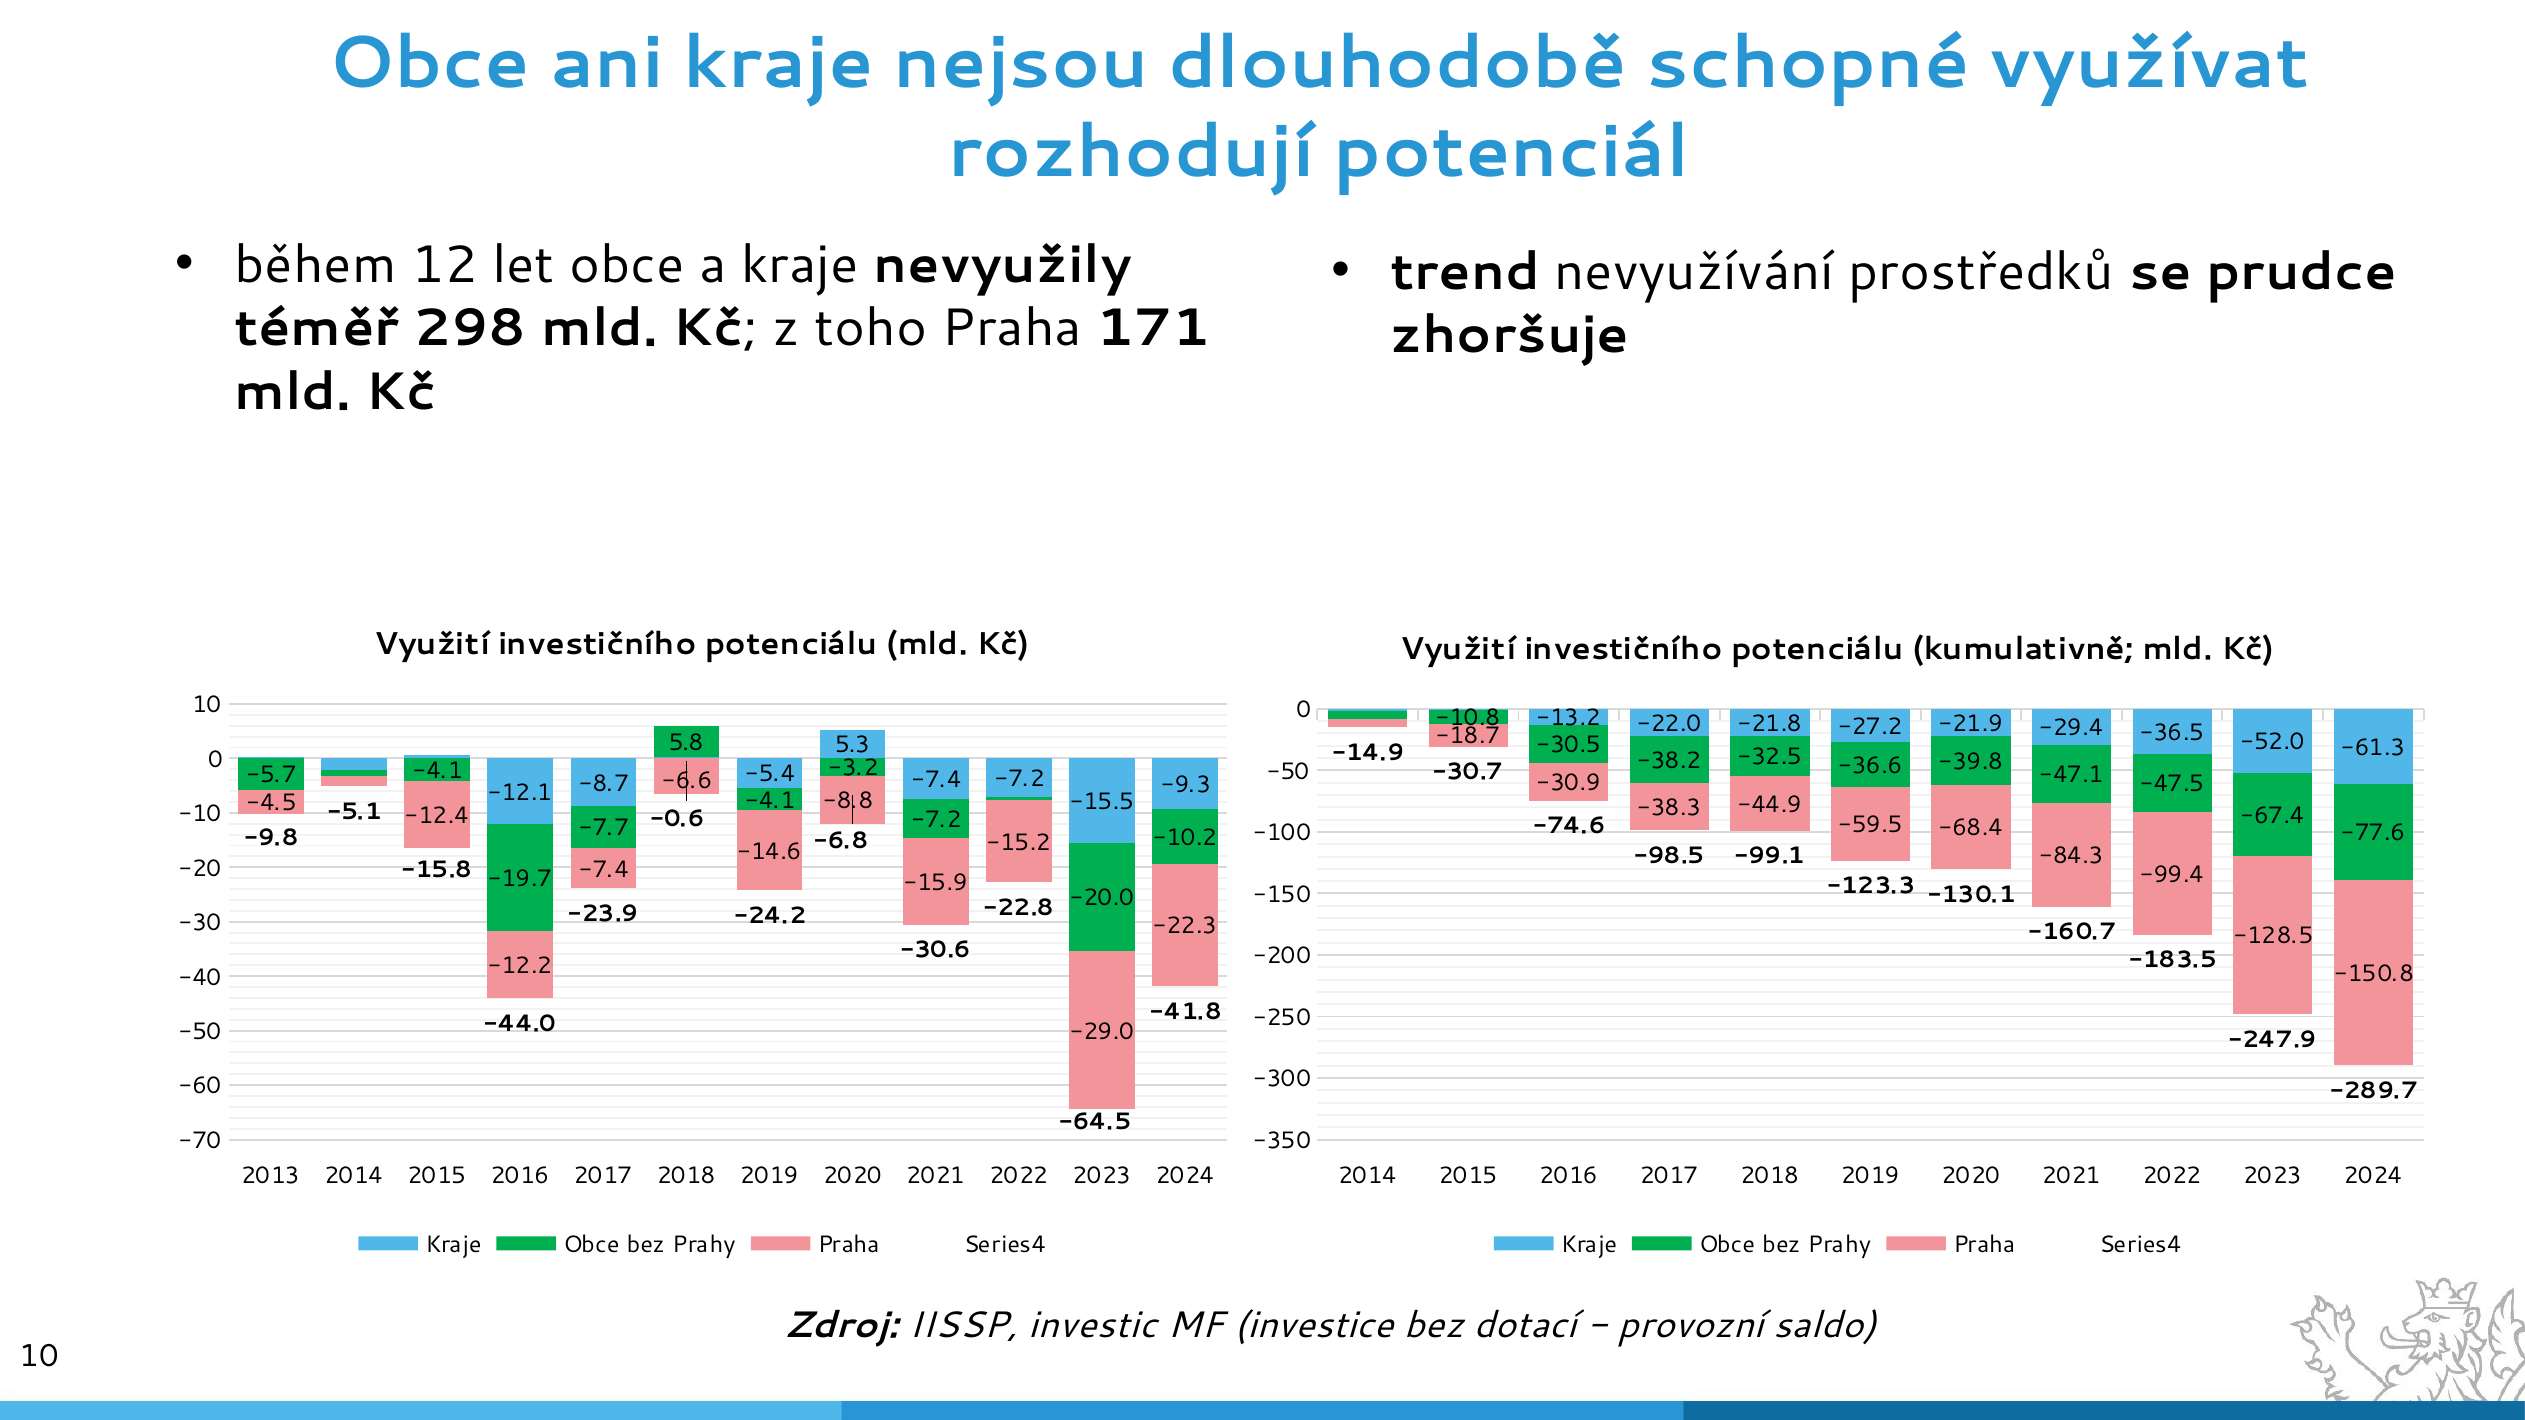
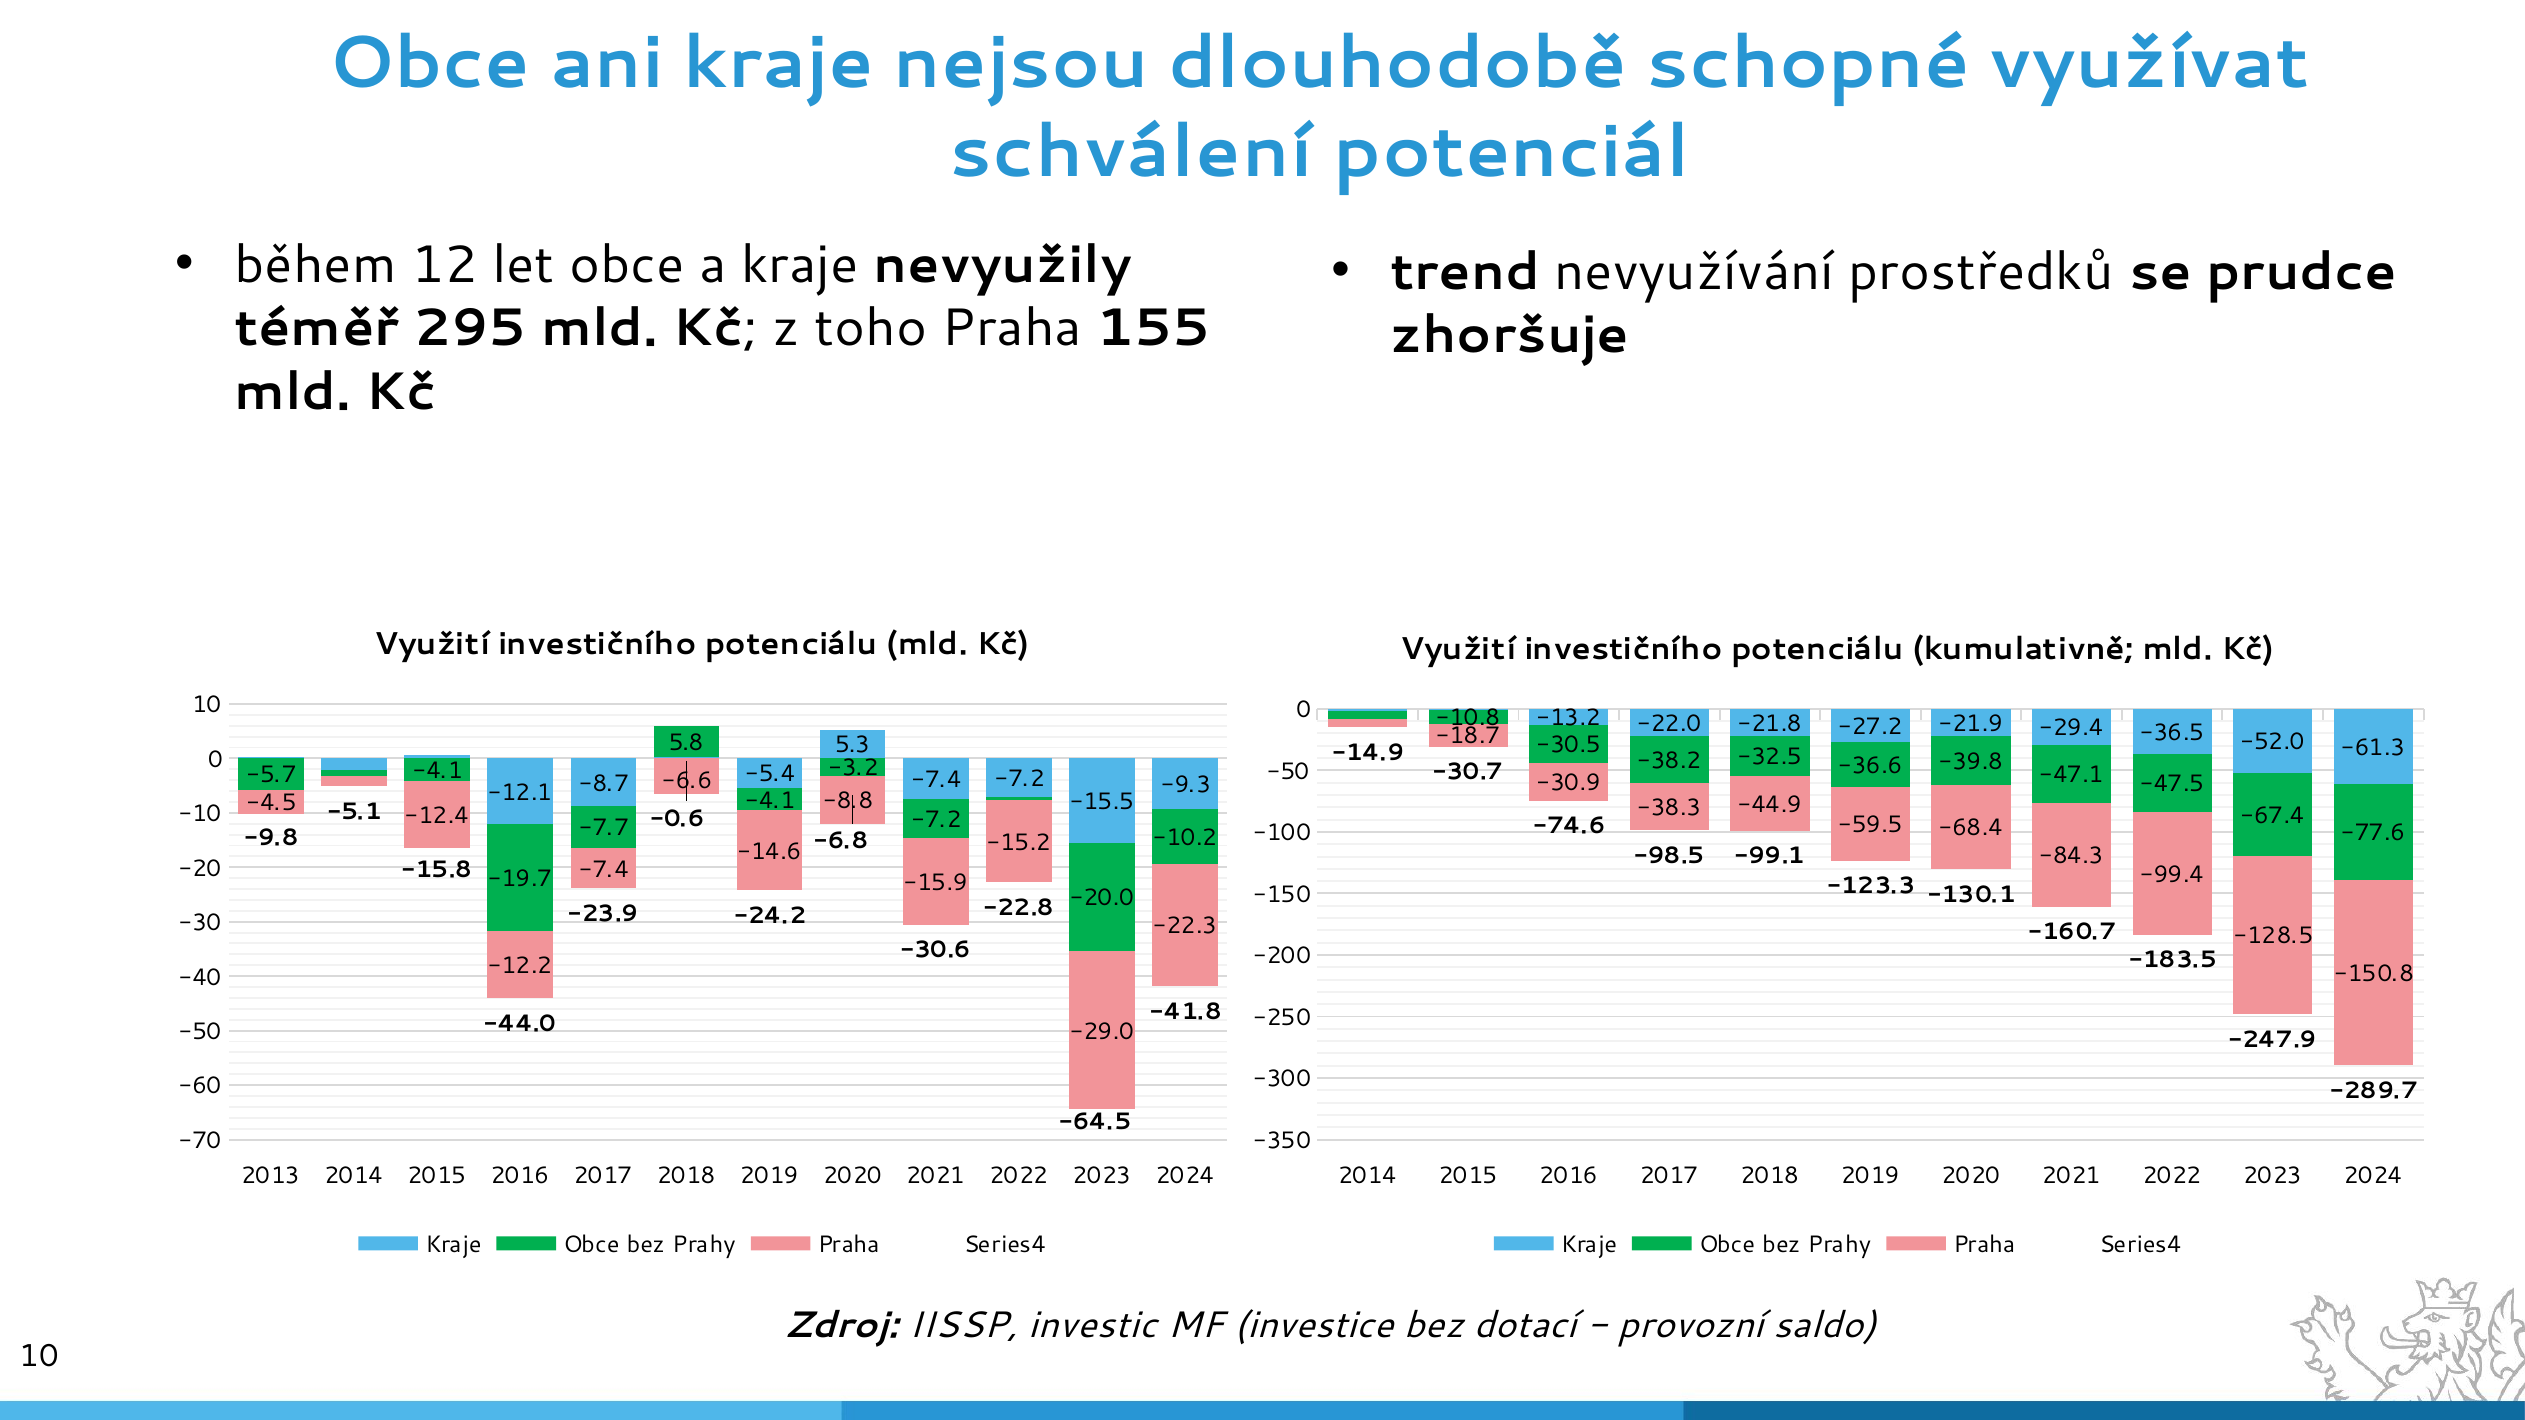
rozhodují: rozhodují -> schválení
298: 298 -> 295
171: 171 -> 155
